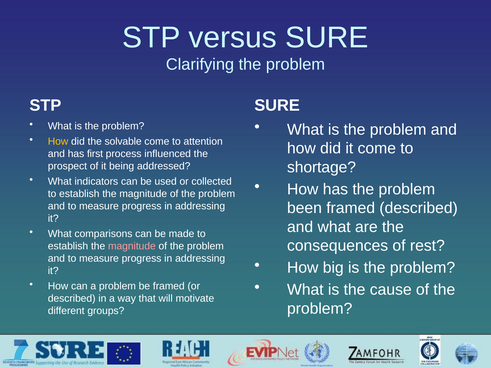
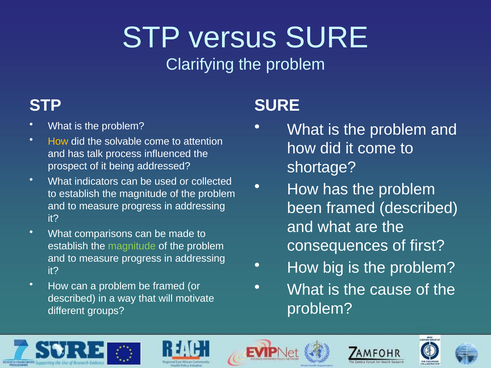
first: first -> talk
rest: rest -> first
magnitude at (132, 246) colour: pink -> light green
